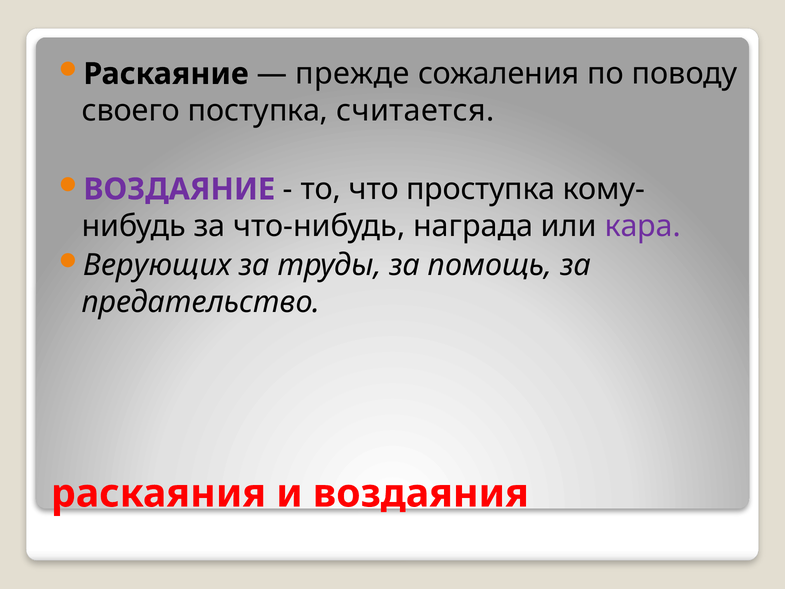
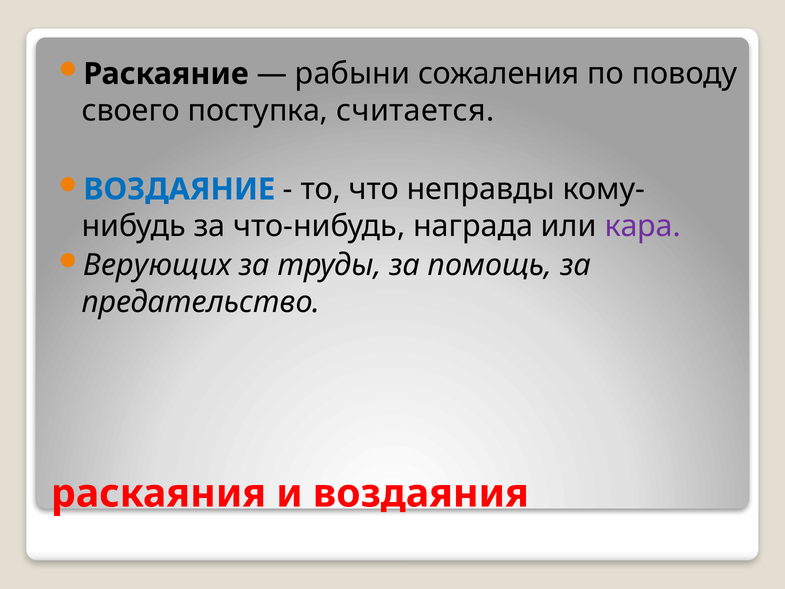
прежде: прежде -> рабыни
ВОЗДАЯНИЕ colour: purple -> blue
проступка: проступка -> неправды
